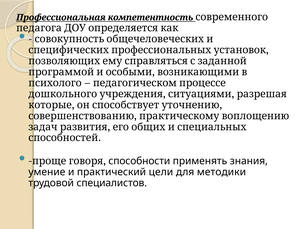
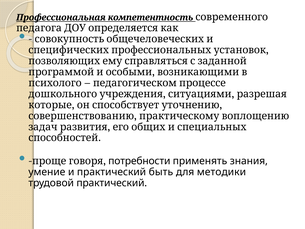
способности: способности -> потребности
цели: цели -> быть
трудовой специалистов: специалистов -> практический
